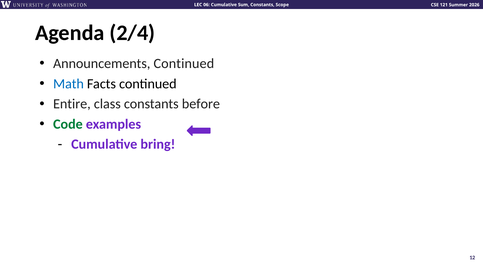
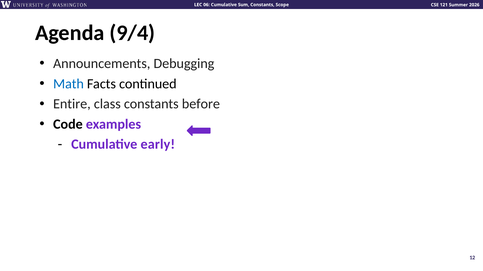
2/4: 2/4 -> 9/4
Announcements Continued: Continued -> Debugging
Code colour: green -> black
bring: bring -> early
